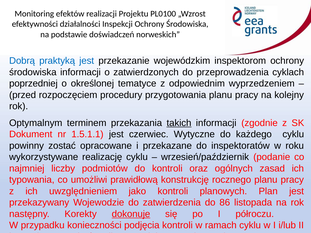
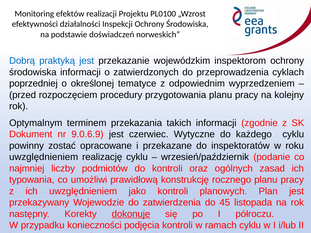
takich underline: present -> none
1.5.1.1: 1.5.1.1 -> 9.0.6.9
wykorzystywane at (44, 157): wykorzystywane -> uwzględnieniem
86: 86 -> 45
